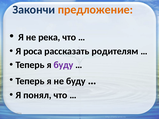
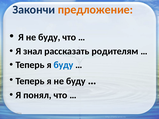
река at (49, 37): река -> буду
роса: роса -> знал
буду at (63, 65) colour: purple -> blue
